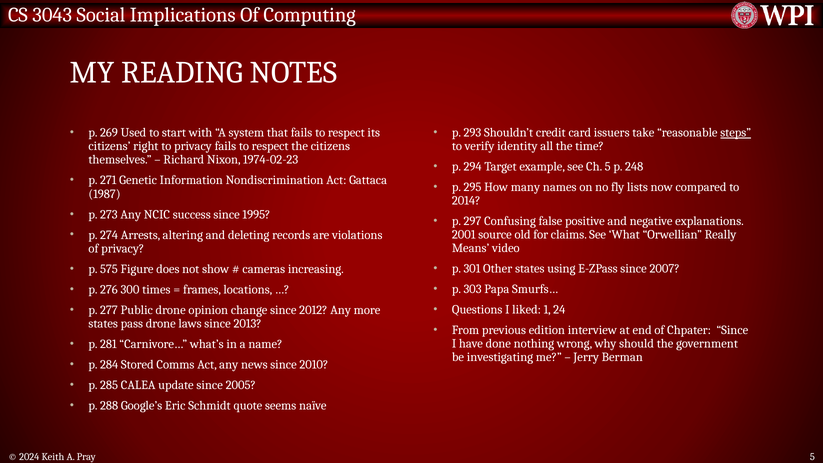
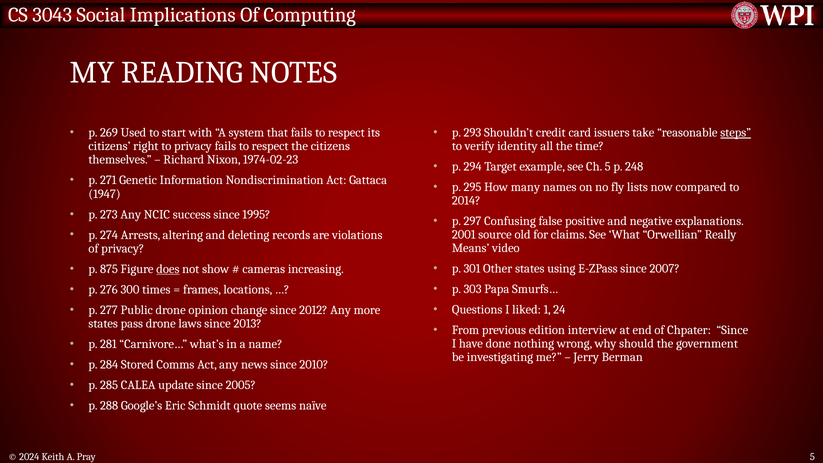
1987: 1987 -> 1947
575: 575 -> 875
does underline: none -> present
